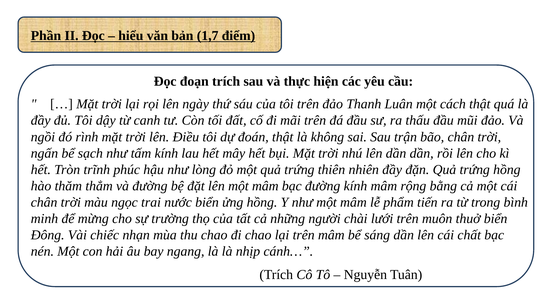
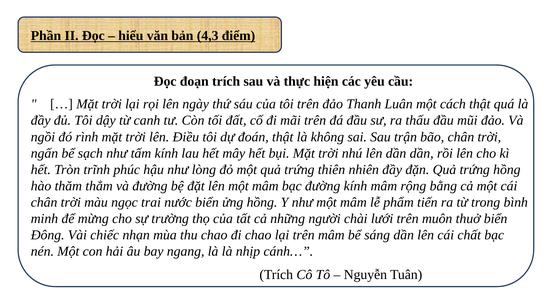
1,7: 1,7 -> 4,3
